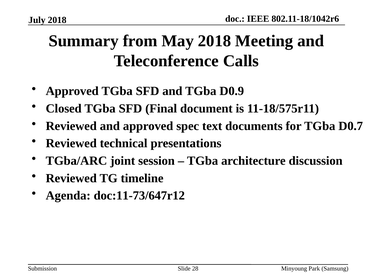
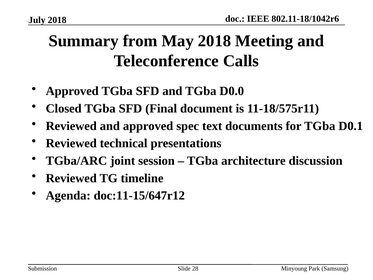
D0.9: D0.9 -> D0.0
D0.7: D0.7 -> D0.1
doc:11-73/647r12: doc:11-73/647r12 -> doc:11-15/647r12
